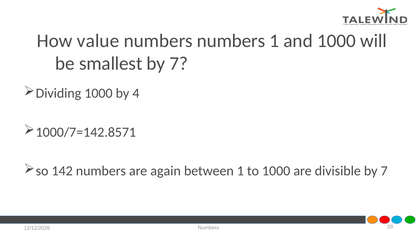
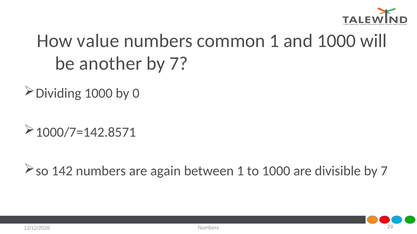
numbers numbers: numbers -> common
smallest: smallest -> another
4: 4 -> 0
